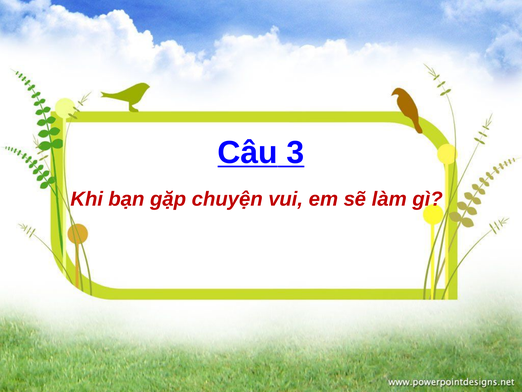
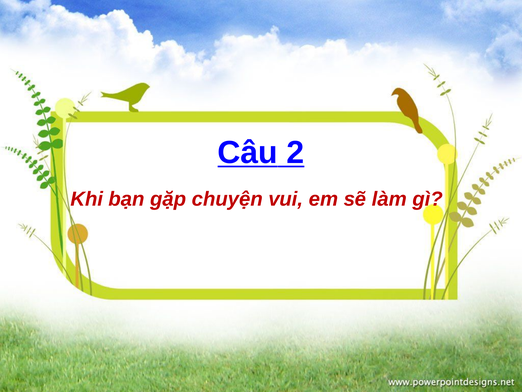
3: 3 -> 2
